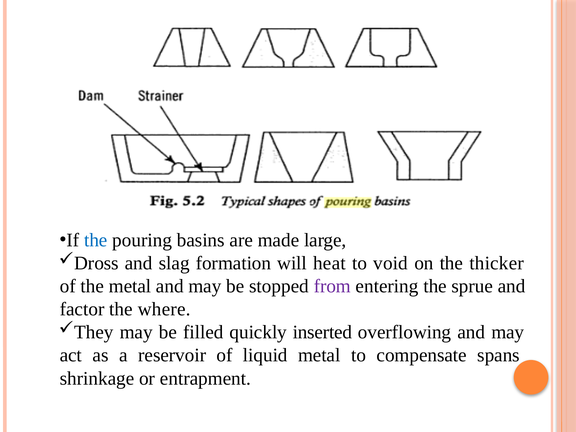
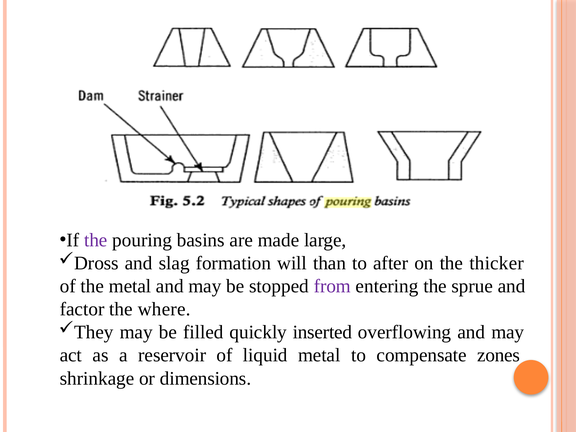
the at (96, 240) colour: blue -> purple
heat: heat -> than
void: void -> after
spans: spans -> zones
entrapment: entrapment -> dimensions
